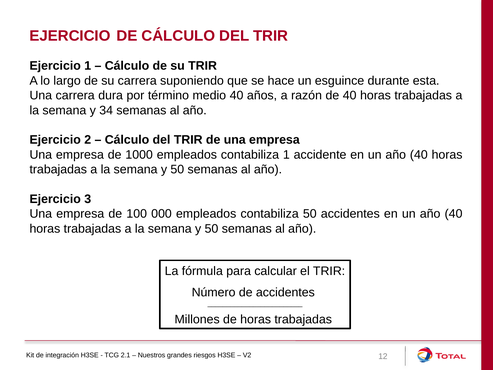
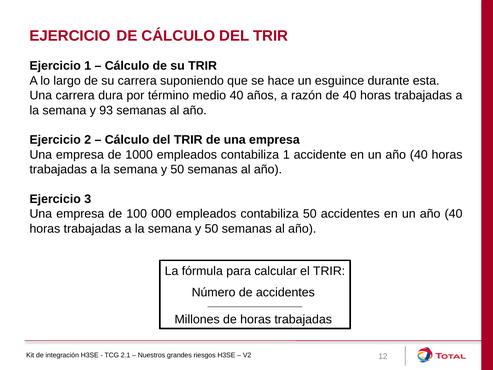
34: 34 -> 93
